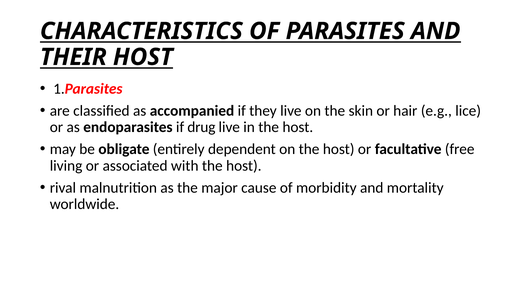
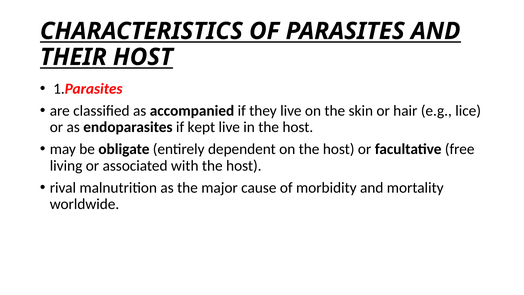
drug: drug -> kept
